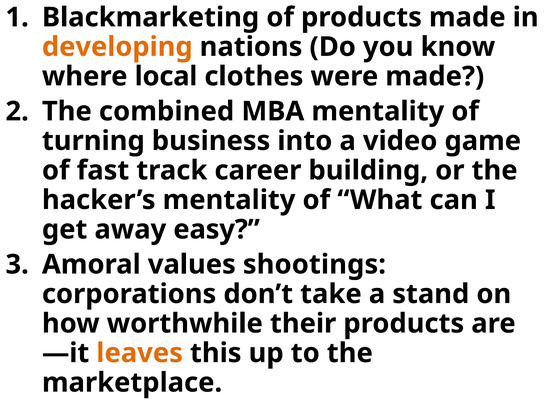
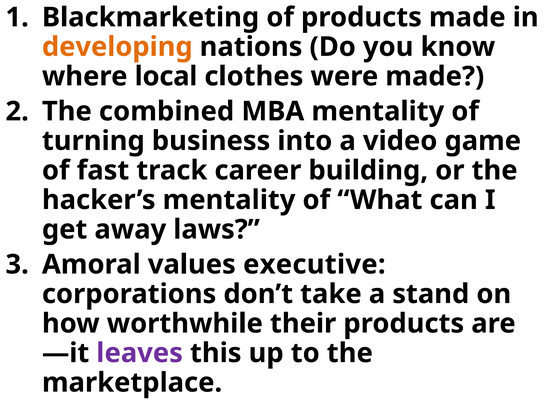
easy: easy -> laws
shootings: shootings -> executive
leaves colour: orange -> purple
